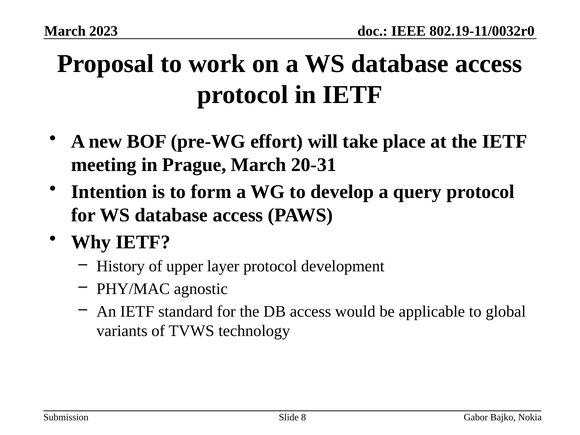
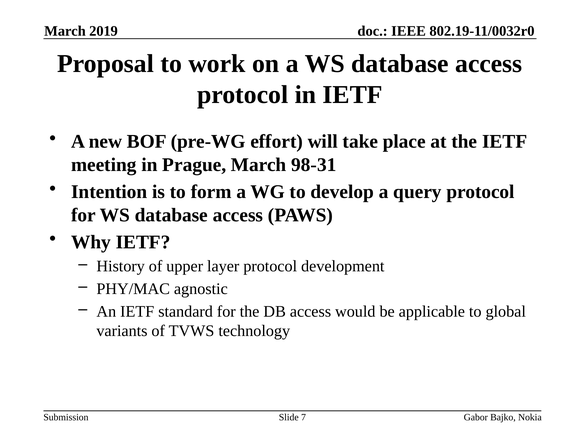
2023: 2023 -> 2019
20-31: 20-31 -> 98-31
8: 8 -> 7
